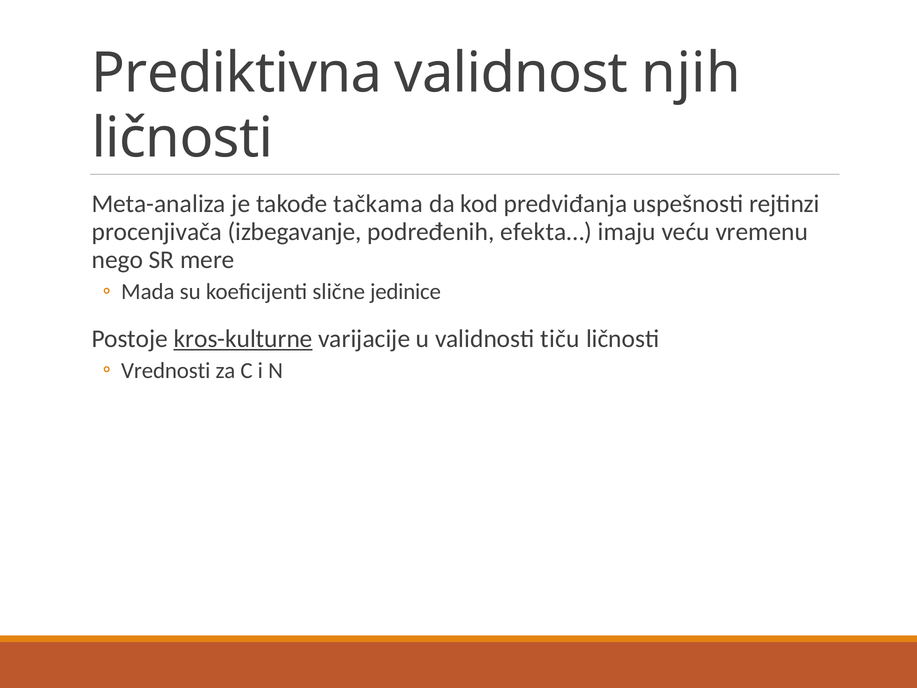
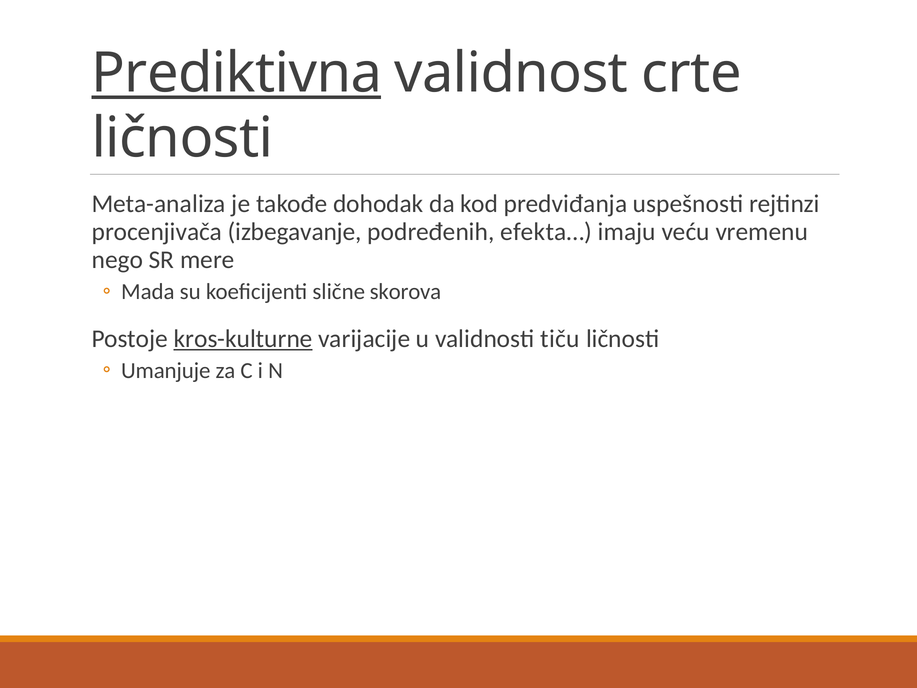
Prediktivna underline: none -> present
njih: njih -> crte
tačkama: tačkama -> dohodak
jedinice: jedinice -> skorova
Vrednosti: Vrednosti -> Umanjuje
